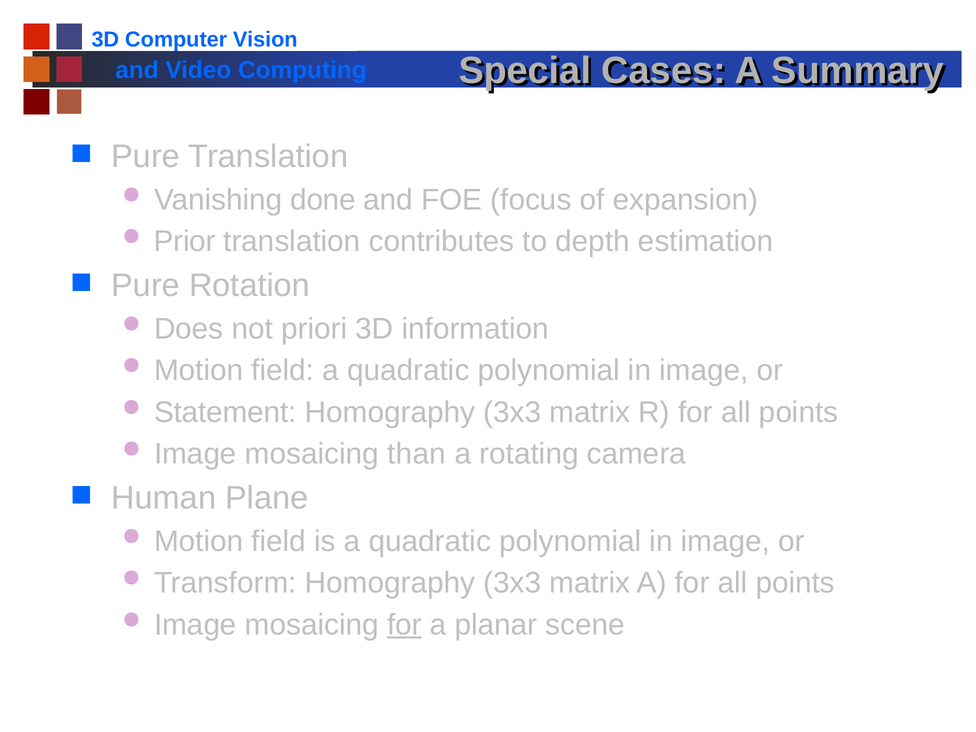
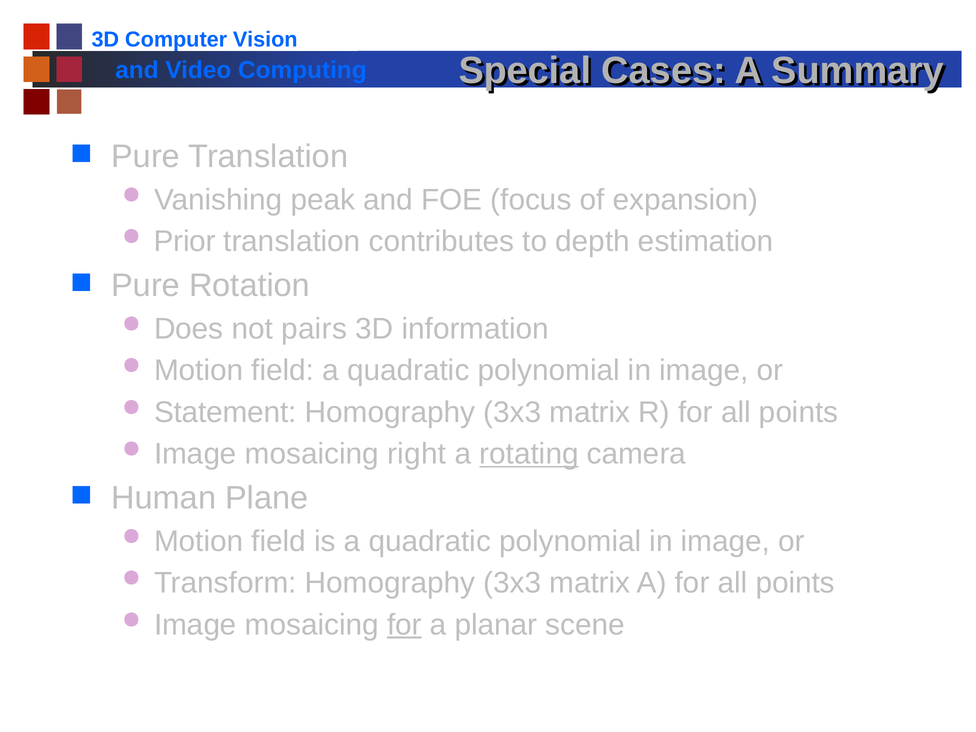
done: done -> peak
priori: priori -> pairs
than: than -> right
rotating underline: none -> present
